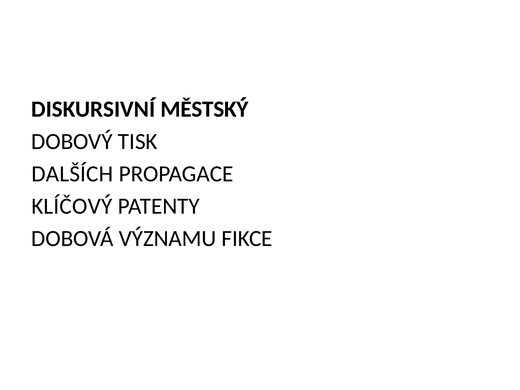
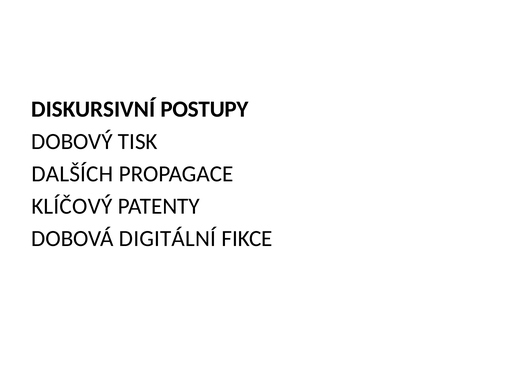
MĚSTSKÝ: MĚSTSKÝ -> POSTUPY
VÝZNAMU: VÝZNAMU -> DIGITÁLNÍ
